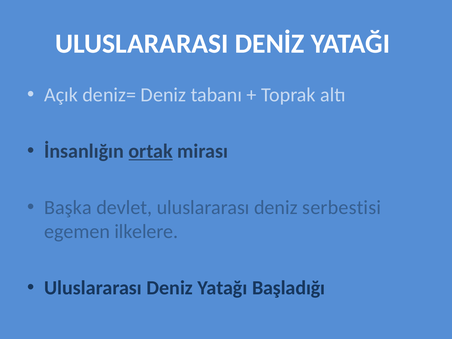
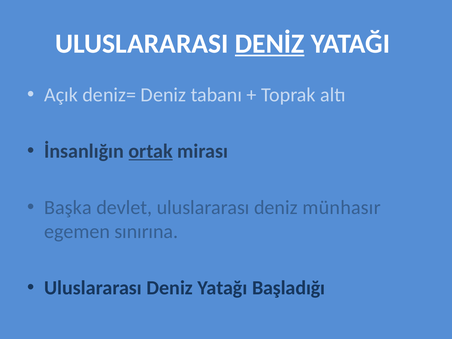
DENİZ underline: none -> present
serbestisi: serbestisi -> münhasır
ilkelere: ilkelere -> sınırına
